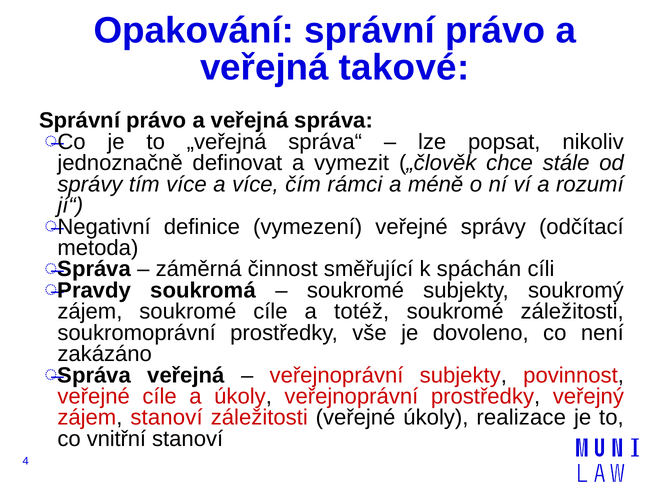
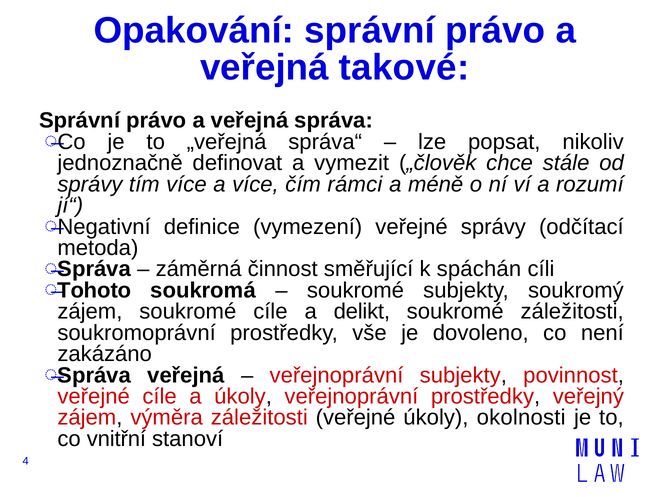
Pravdy: Pravdy -> Tohoto
totéž: totéž -> delikt
zájem stanoví: stanoví -> výměra
realizace: realizace -> okolnosti
